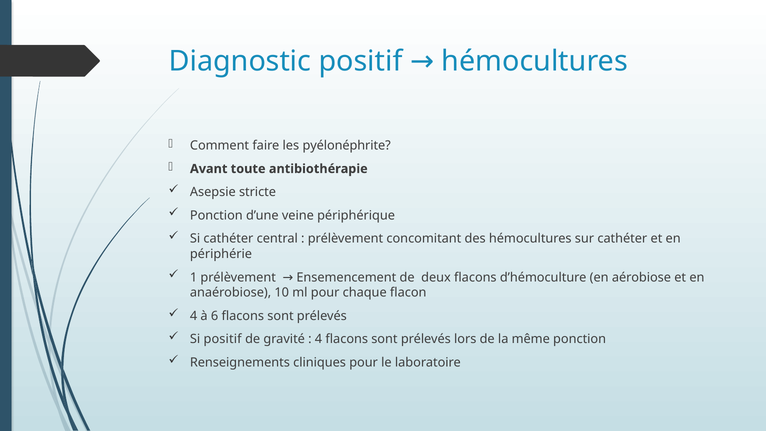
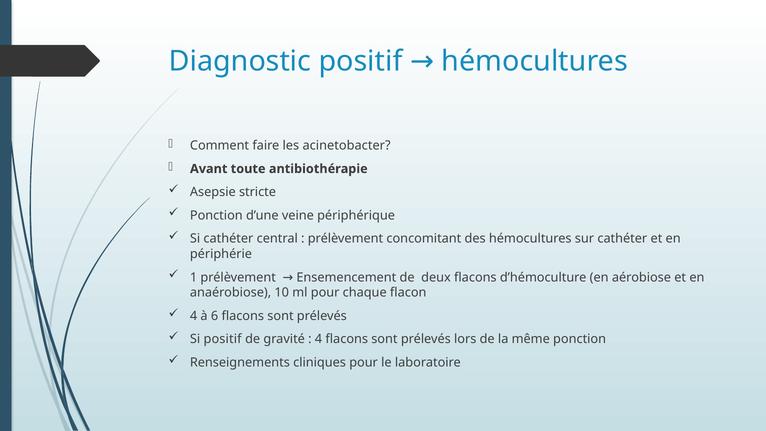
pyélonéphrite: pyélonéphrite -> acinetobacter
